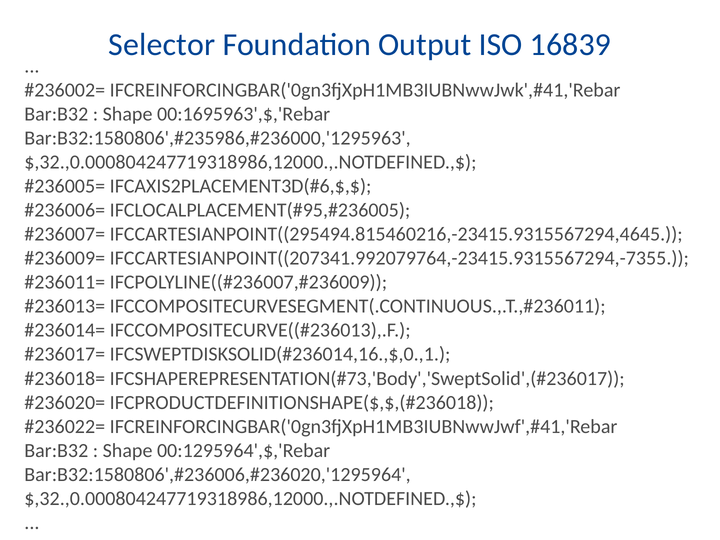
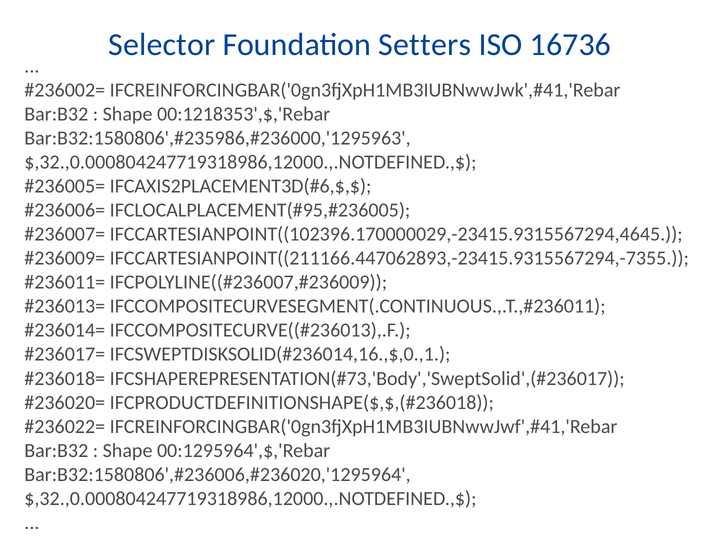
Output: Output -> Setters
16839: 16839 -> 16736
00:1695963',$,'Rebar: 00:1695963',$,'Rebar -> 00:1218353',$,'Rebar
IFCCARTESIANPOINT((295494.815460216,-23415.9315567294,4645: IFCCARTESIANPOINT((295494.815460216,-23415.9315567294,4645 -> IFCCARTESIANPOINT((102396.170000029,-23415.9315567294,4645
IFCCARTESIANPOINT((207341.992079764,-23415.9315567294,-7355: IFCCARTESIANPOINT((207341.992079764,-23415.9315567294,-7355 -> IFCCARTESIANPOINT((211166.447062893,-23415.9315567294,-7355
